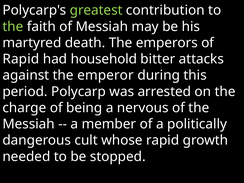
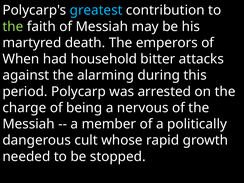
greatest colour: light green -> light blue
Rapid at (21, 59): Rapid -> When
emperor: emperor -> alarming
